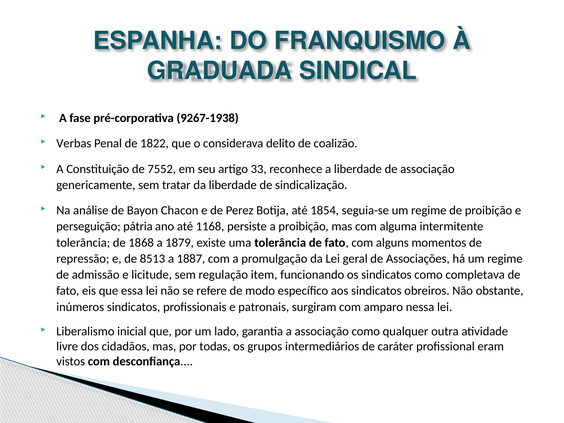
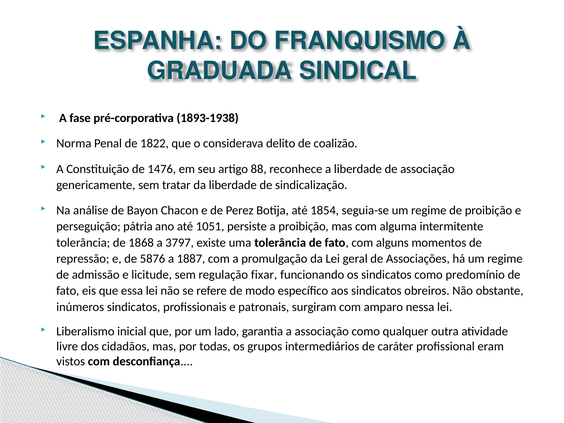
9267-1938: 9267-1938 -> 1893-1938
Verbas: Verbas -> Norma
7552: 7552 -> 1476
33: 33 -> 88
1168: 1168 -> 1051
1879: 1879 -> 3797
8513: 8513 -> 5876
item: item -> fixar
completava: completava -> predomínio
